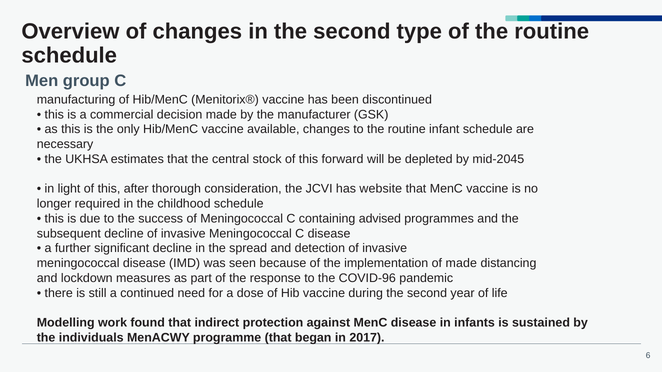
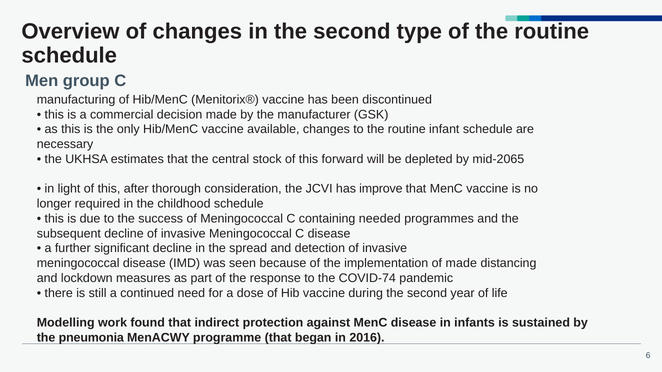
mid-2045: mid-2045 -> mid-2065
website: website -> improve
advised: advised -> needed
COVID-96: COVID-96 -> COVID-74
individuals: individuals -> pneumonia
2017: 2017 -> 2016
